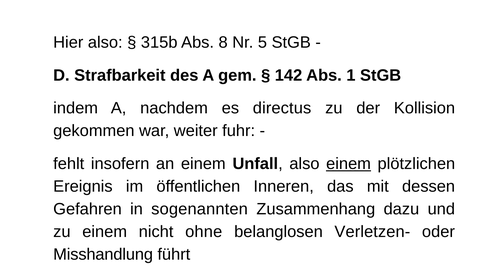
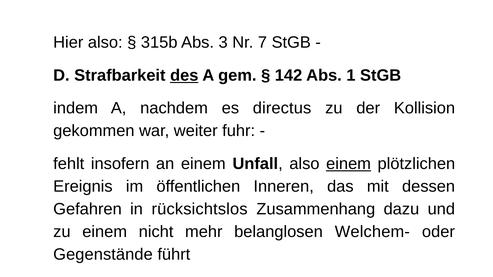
8: 8 -> 3
5: 5 -> 7
des underline: none -> present
sogenannten: sogenannten -> rücksichtslos
ohne: ohne -> mehr
Verletzen-: Verletzen- -> Welchem-
Misshandlung: Misshandlung -> Gegenstände
